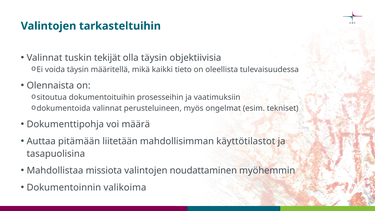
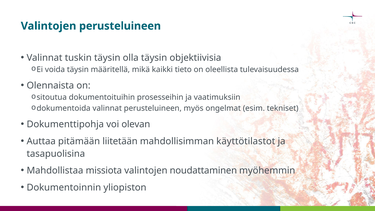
Valintojen tarkasteltuihin: tarkasteltuihin -> perusteluineen
tuskin tekijät: tekijät -> täysin
määrä: määrä -> olevan
valikoima: valikoima -> yliopiston
